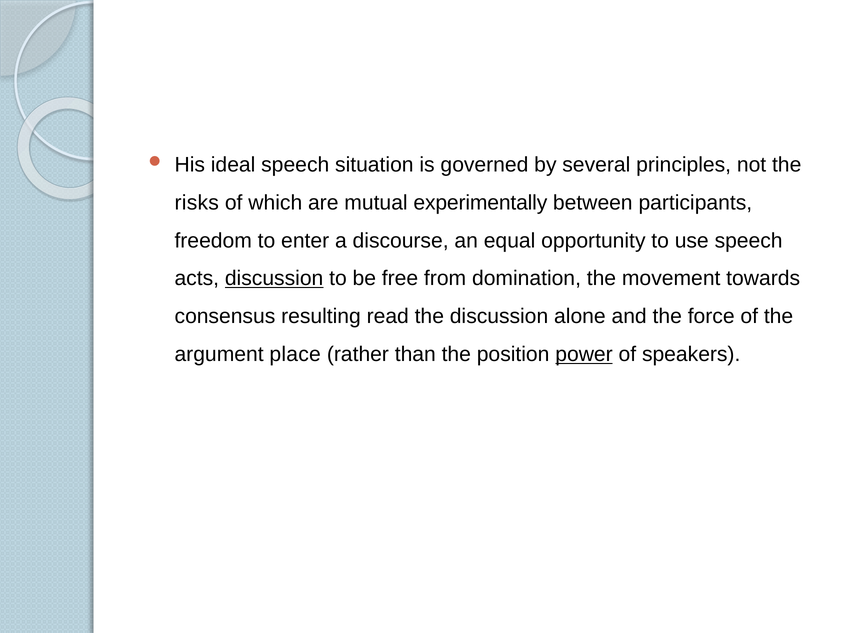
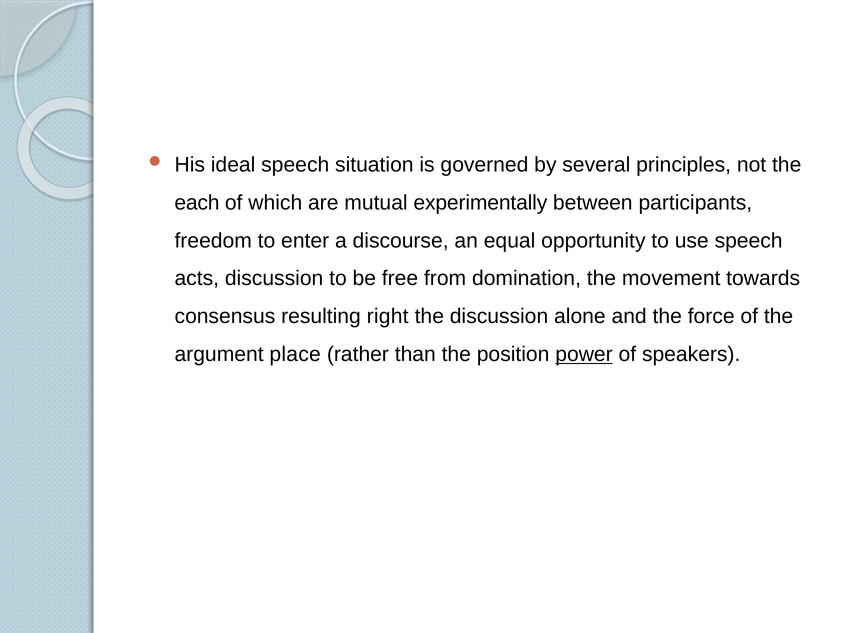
risks: risks -> each
discussion at (274, 279) underline: present -> none
read: read -> right
